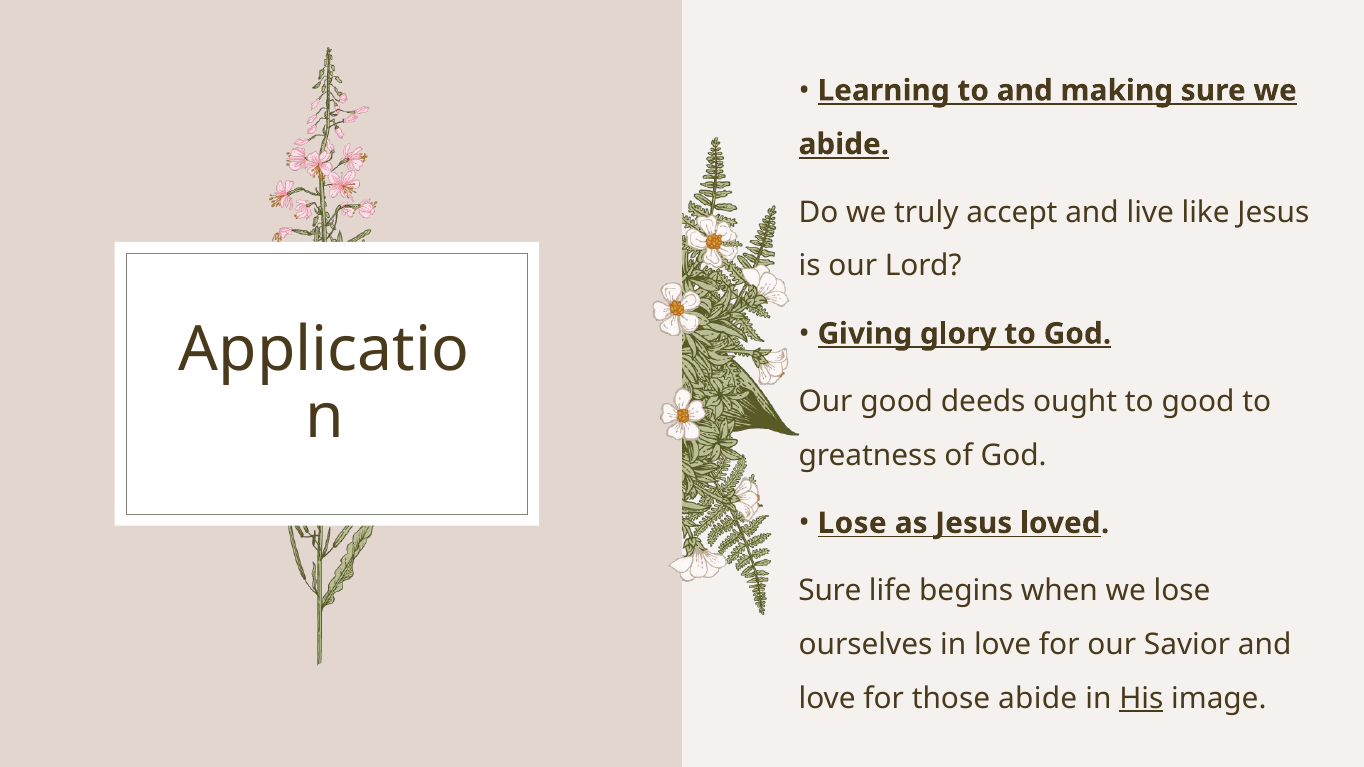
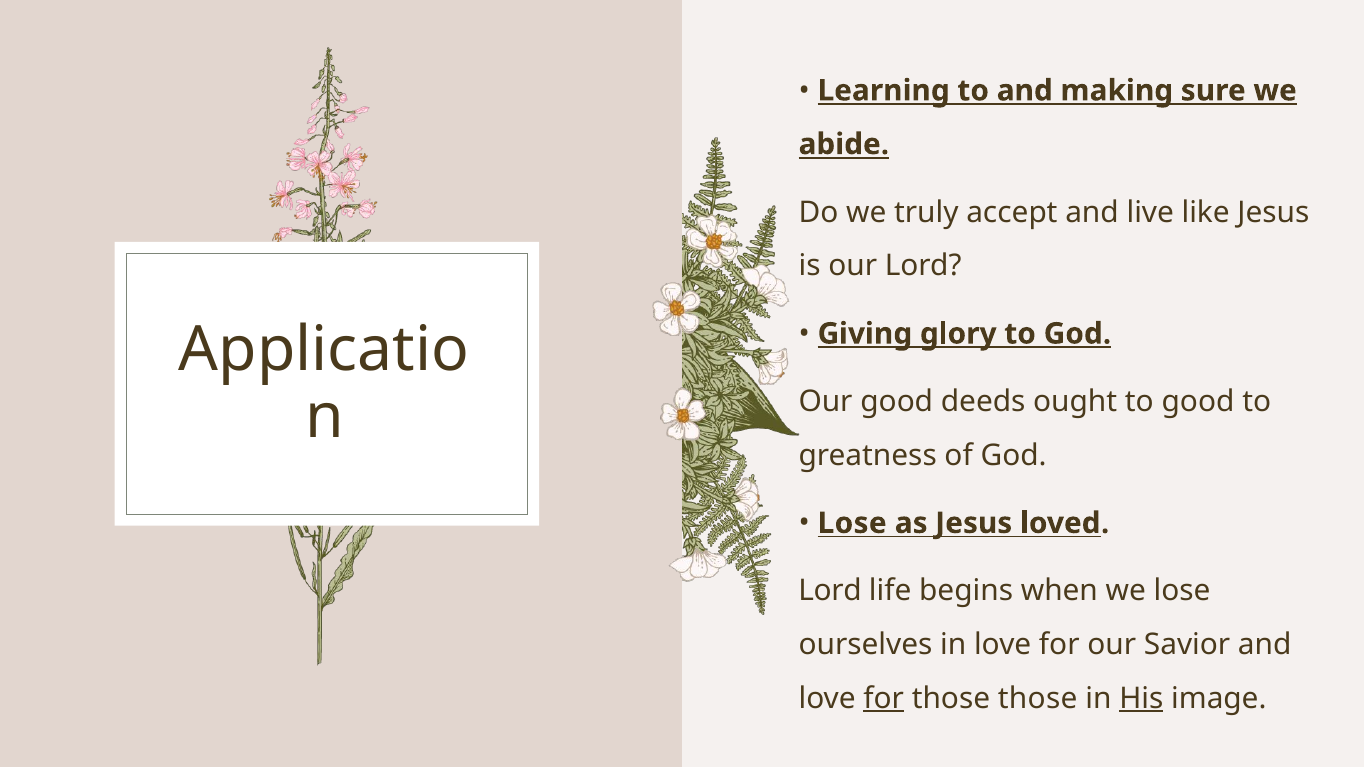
Sure at (830, 591): Sure -> Lord
for at (884, 699) underline: none -> present
those abide: abide -> those
